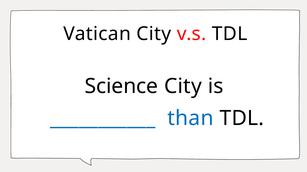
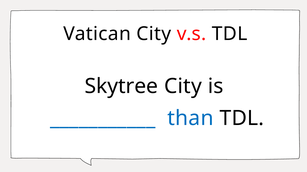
Science: Science -> Skytree
